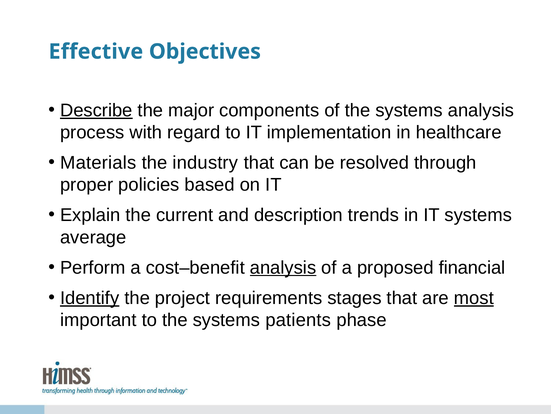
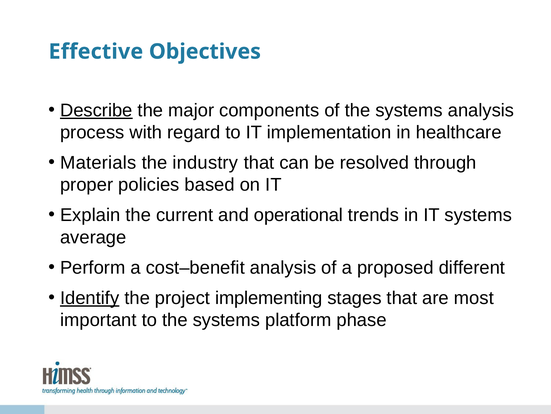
description: description -> operational
analysis at (283, 267) underline: present -> none
financial: financial -> different
requirements: requirements -> implementing
most underline: present -> none
patients: patients -> platform
